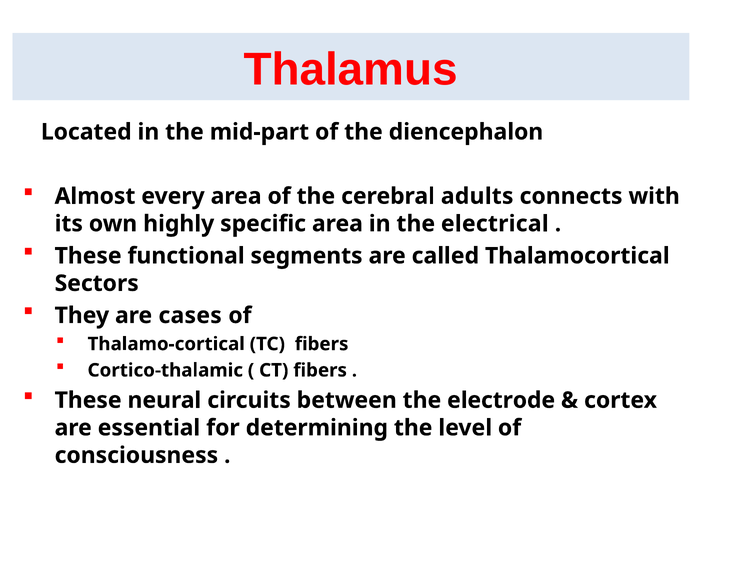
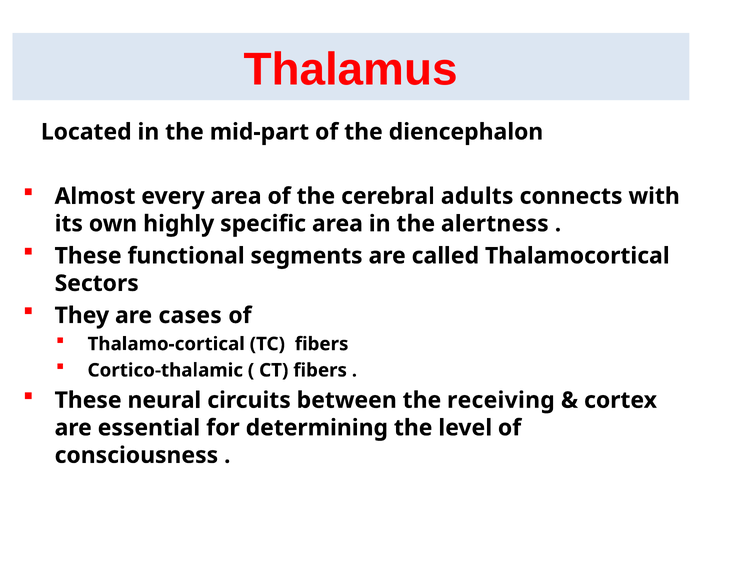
electrical: electrical -> alertness
electrode: electrode -> receiving
